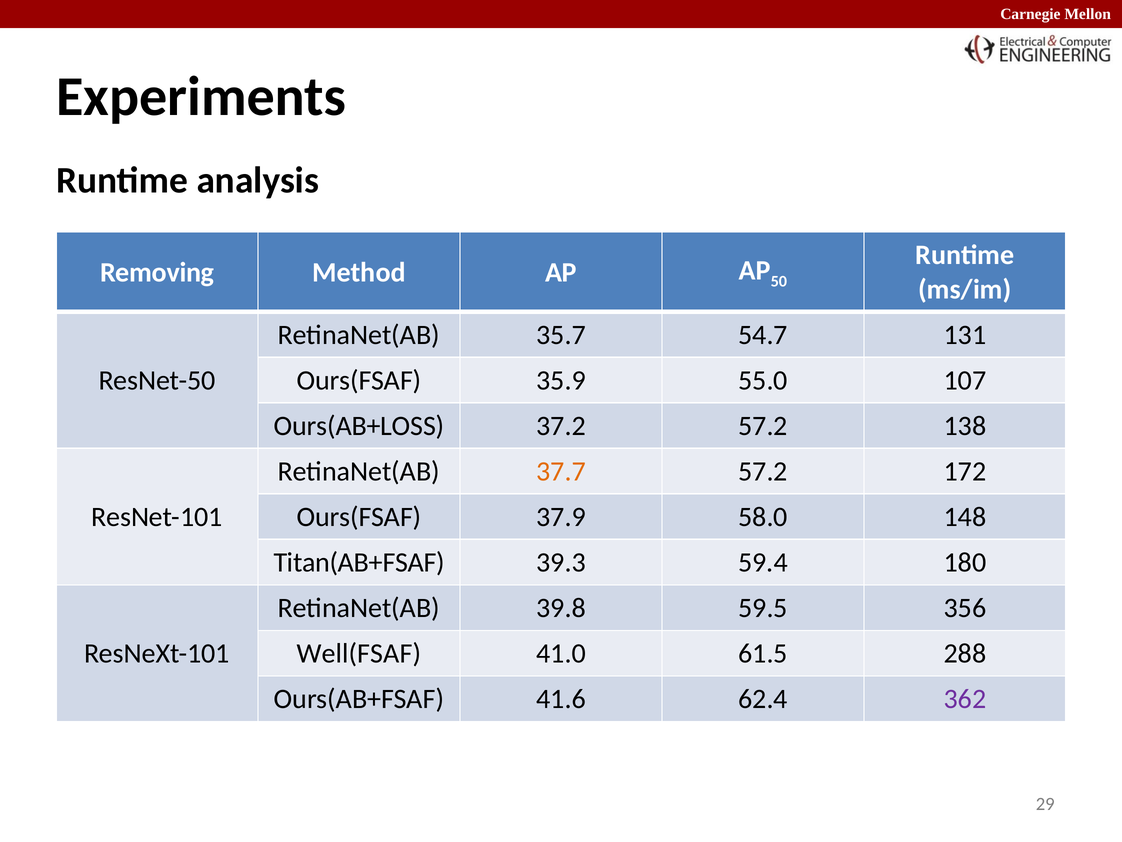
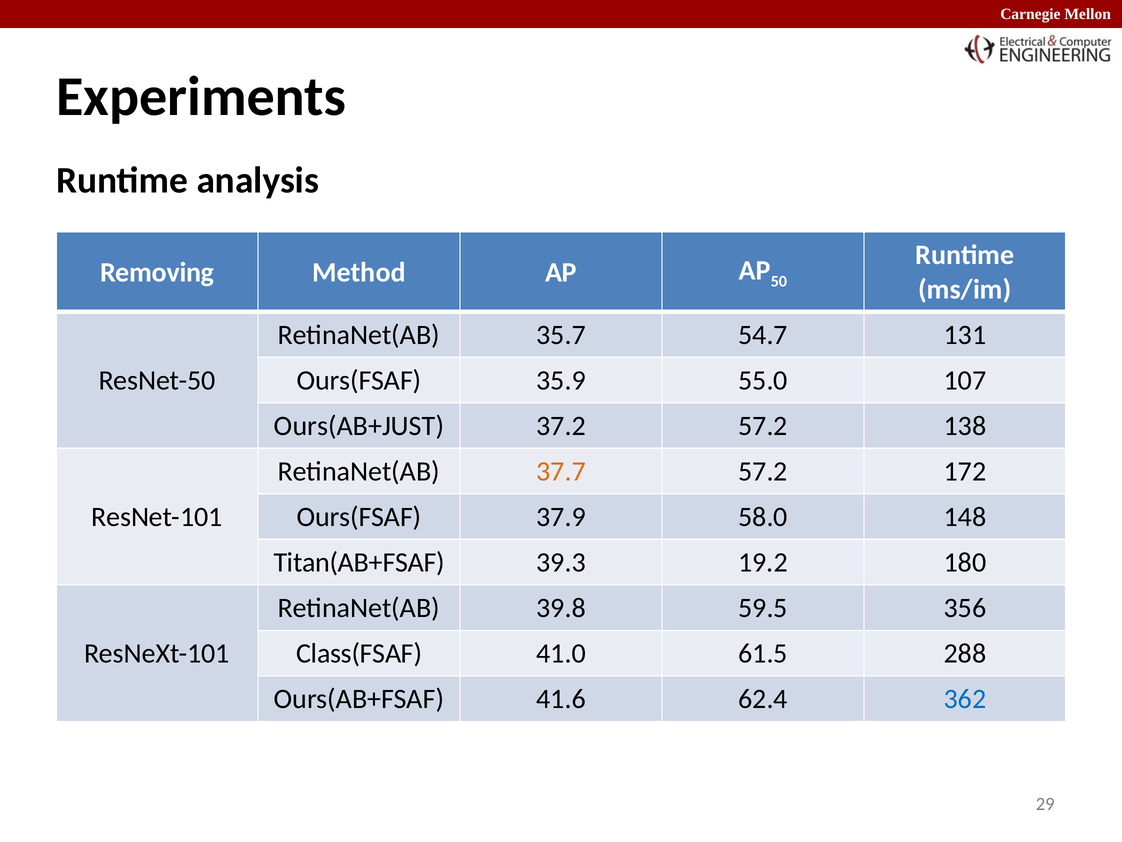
Ours(AB+LOSS: Ours(AB+LOSS -> Ours(AB+JUST
59.4: 59.4 -> 19.2
Well(FSAF: Well(FSAF -> Class(FSAF
362 colour: purple -> blue
